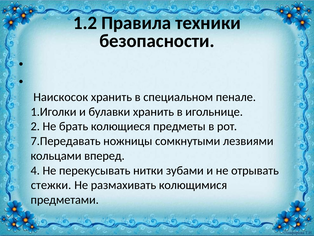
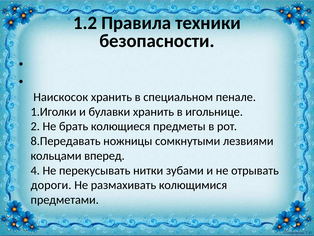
7.Передавать: 7.Передавать -> 8.Передавать
стежки: стежки -> дороги
